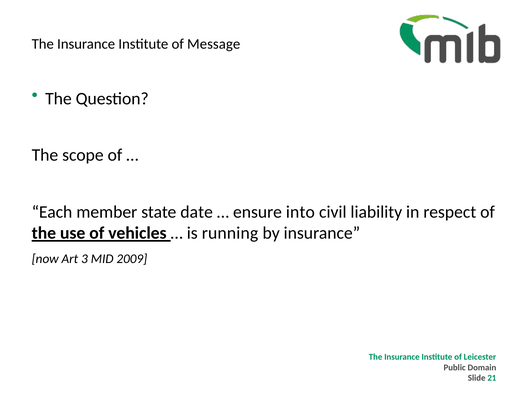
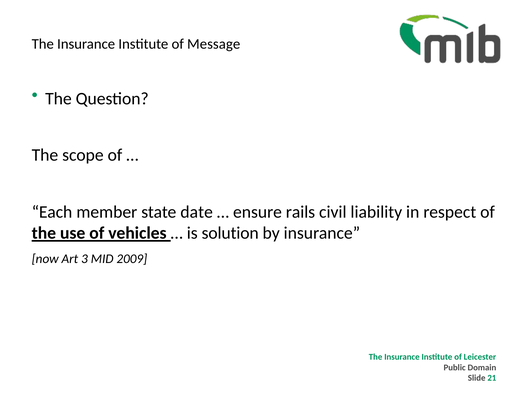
into: into -> rails
running: running -> solution
